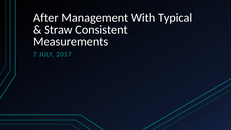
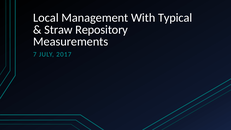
After: After -> Local
Consistent: Consistent -> Repository
